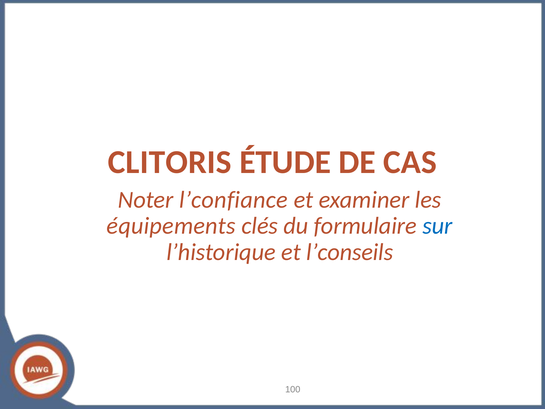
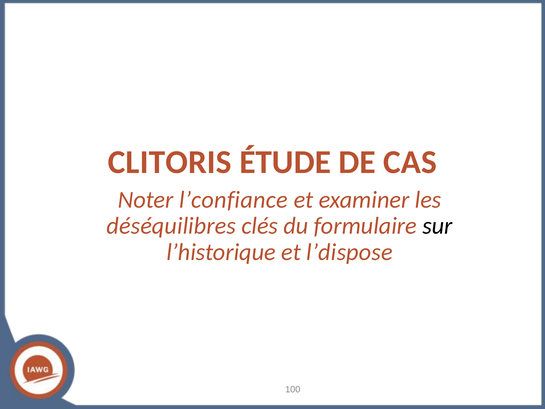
équipements: équipements -> déséquilibres
sur colour: blue -> black
l’conseils: l’conseils -> l’dispose
